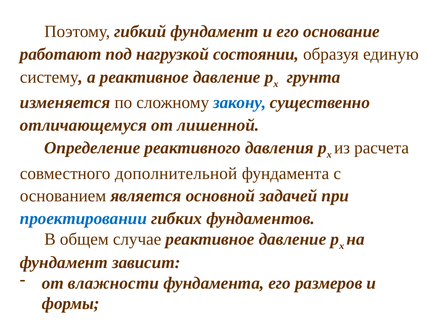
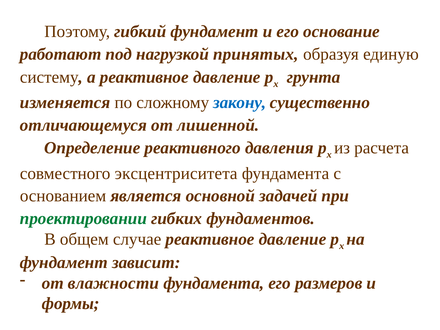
состоянии: состоянии -> принятых
дополнительной: дополнительной -> эксцентриситета
проектировании colour: blue -> green
